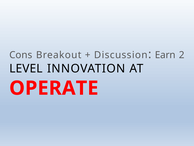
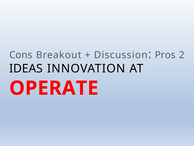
Earn: Earn -> Pros
LEVEL: LEVEL -> IDEAS
